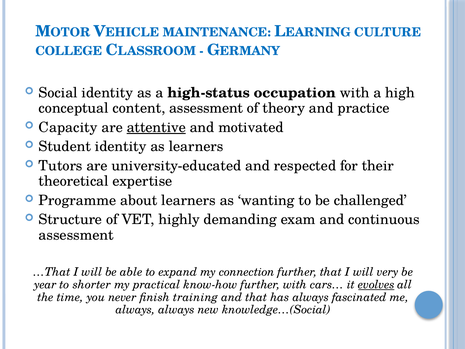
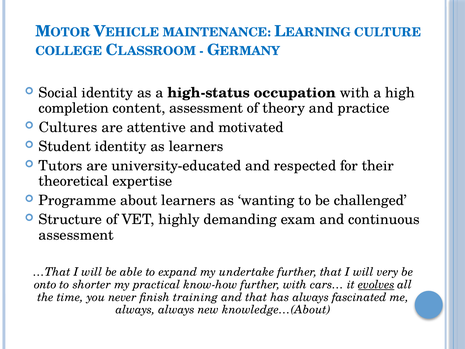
conceptual: conceptual -> completion
Capacity: Capacity -> Cultures
attentive underline: present -> none
connection: connection -> undertake
year: year -> onto
knowledge…(Social: knowledge…(Social -> knowledge…(About
